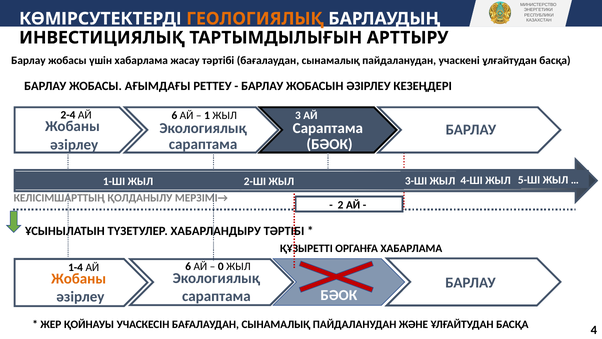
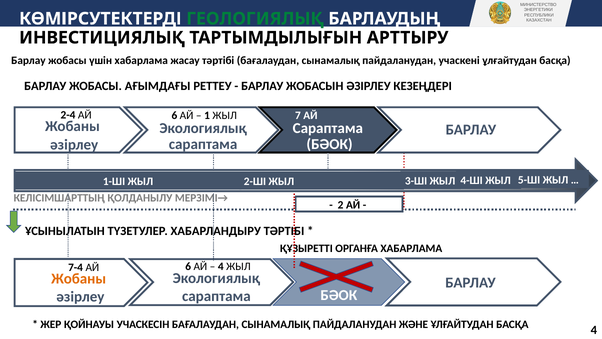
ГЕОЛОГИЯЛЫҚ colour: orange -> green
3: 3 -> 7
1-4: 1-4 -> 7-4
0 at (221, 266): 0 -> 4
